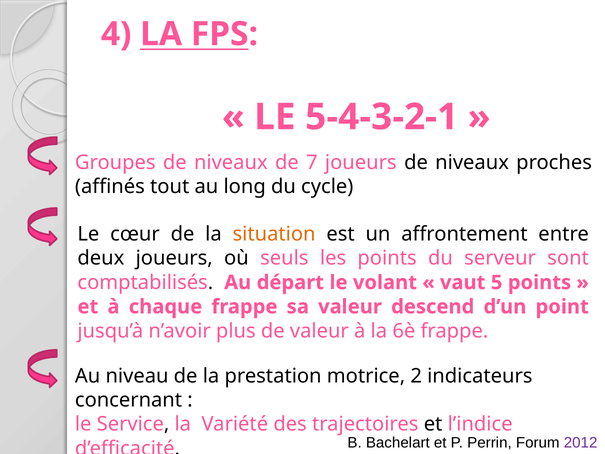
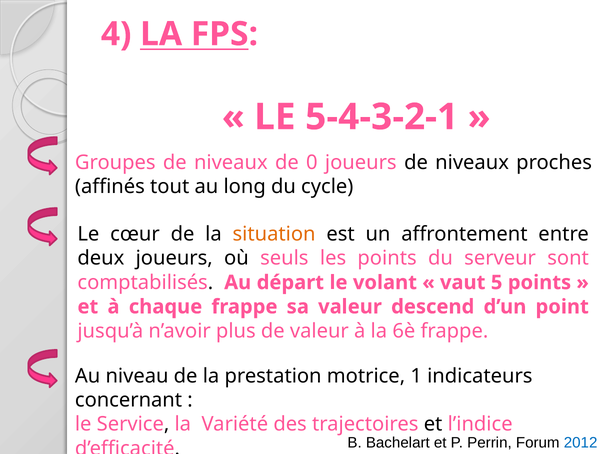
7: 7 -> 0
2: 2 -> 1
2012 colour: purple -> blue
